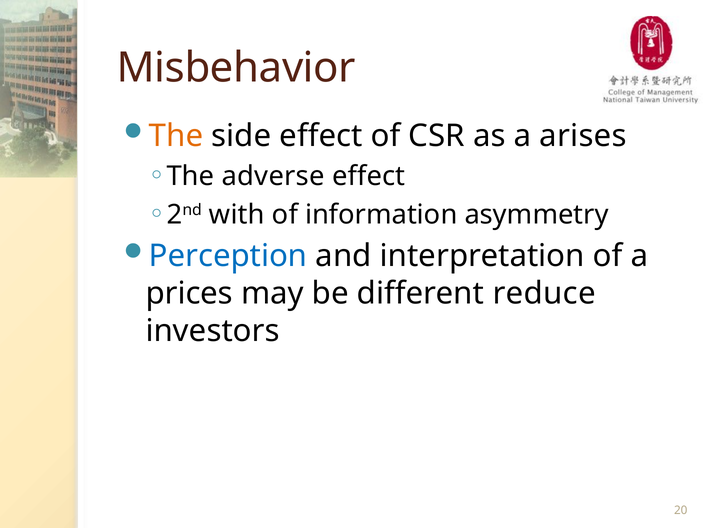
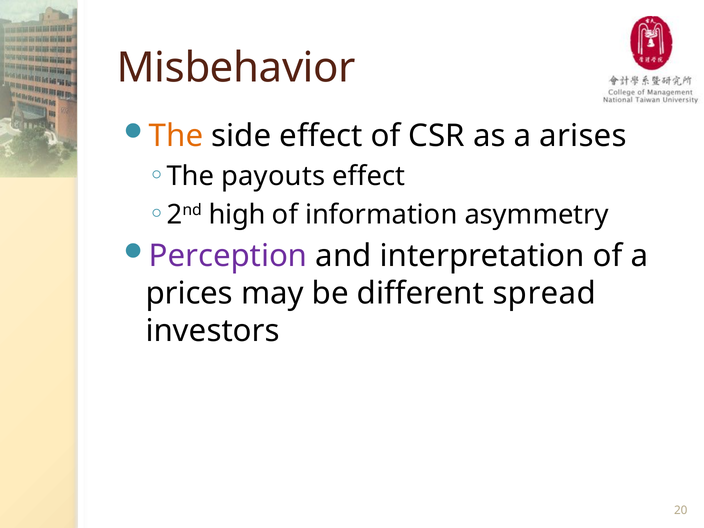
adverse: adverse -> payouts
with: with -> high
Perception colour: blue -> purple
reduce: reduce -> spread
